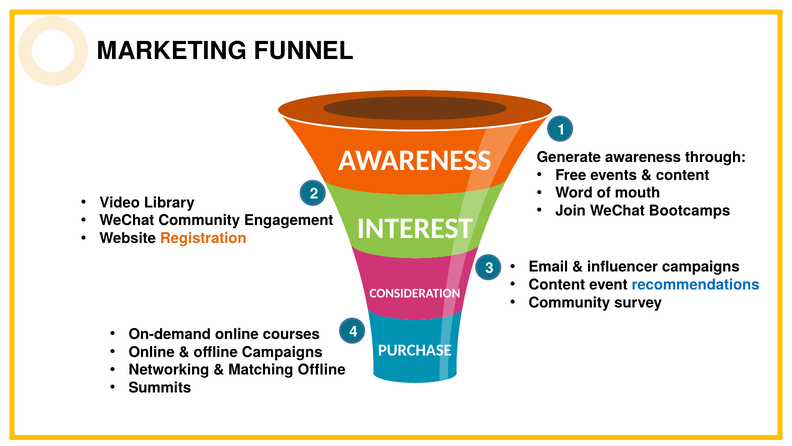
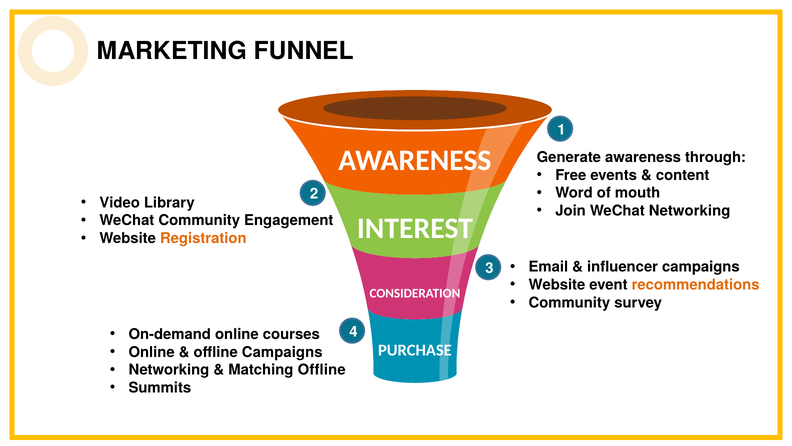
WeChat Bootcamps: Bootcamps -> Networking
Content at (557, 284): Content -> Website
recommendations colour: blue -> orange
